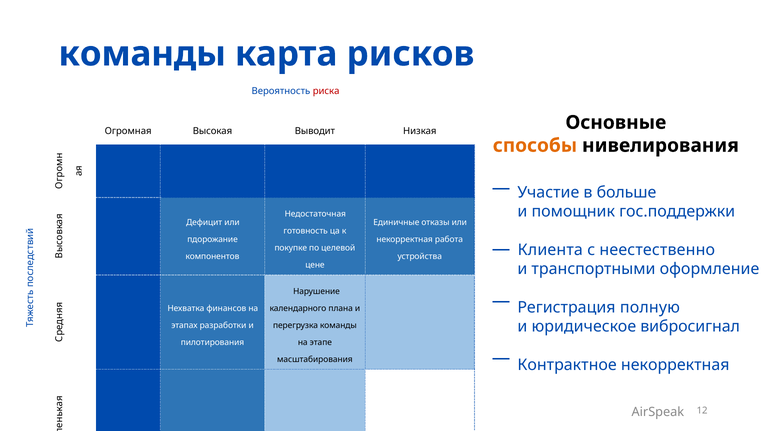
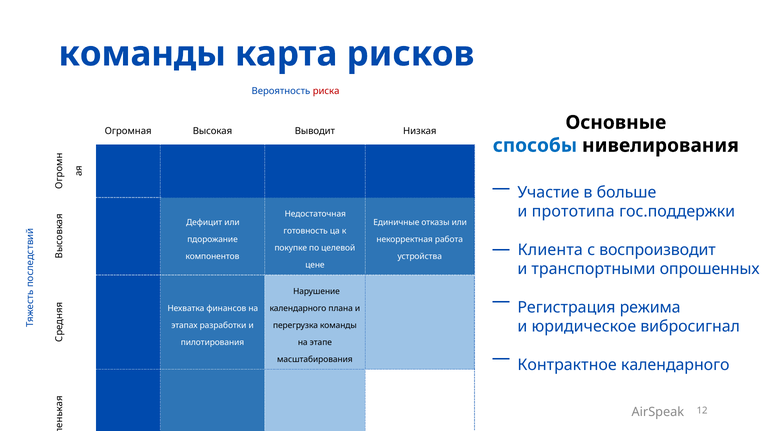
способы colour: orange -> blue
помощник: помощник -> прототипа
неестественно: неестественно -> воспроизводит
оформление: оформление -> опрошенных
полную: полную -> режима
Контрактное некорректная: некорректная -> календарного
